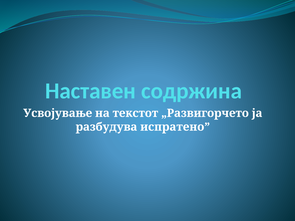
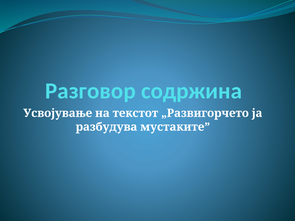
Наставен: Наставен -> Разговор
испратено: испратено -> мустаките
